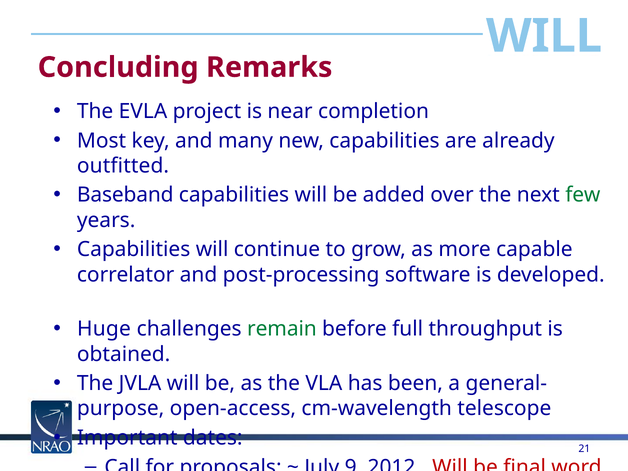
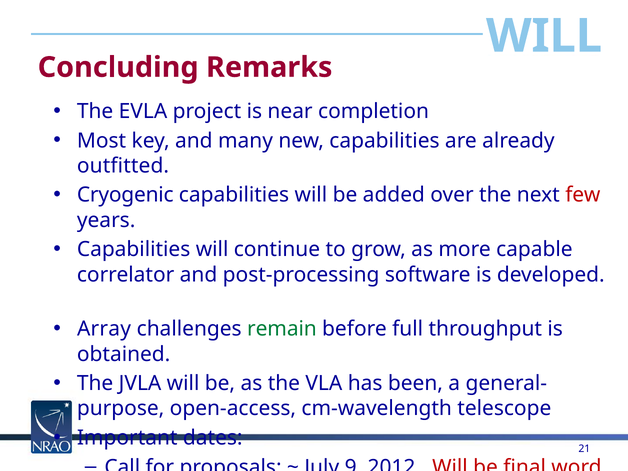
Baseband: Baseband -> Cryogenic
few colour: green -> red
Huge: Huge -> Array
